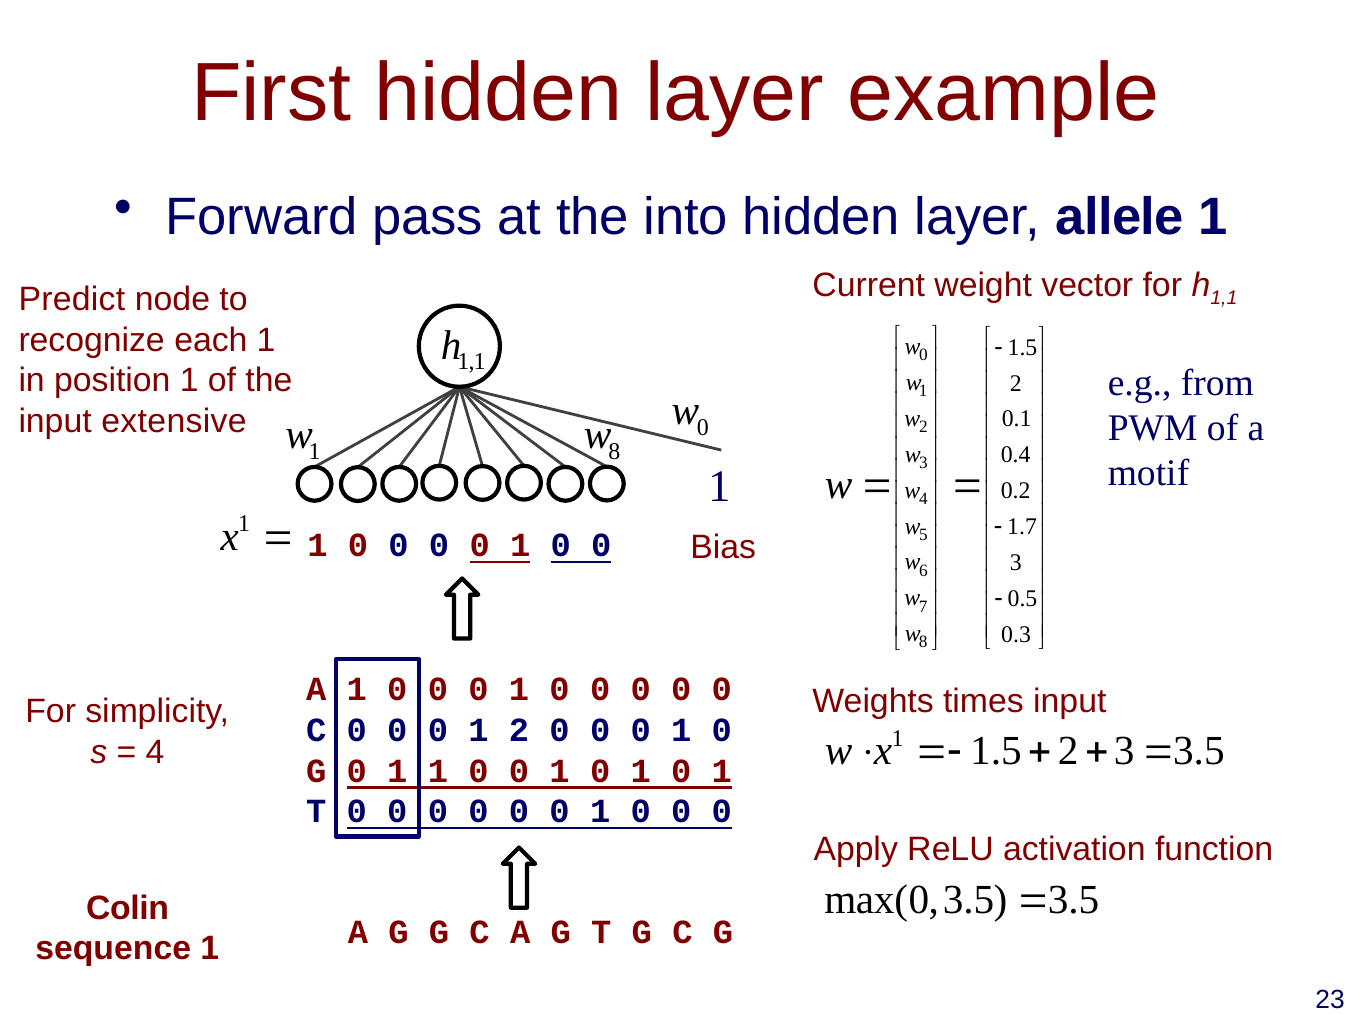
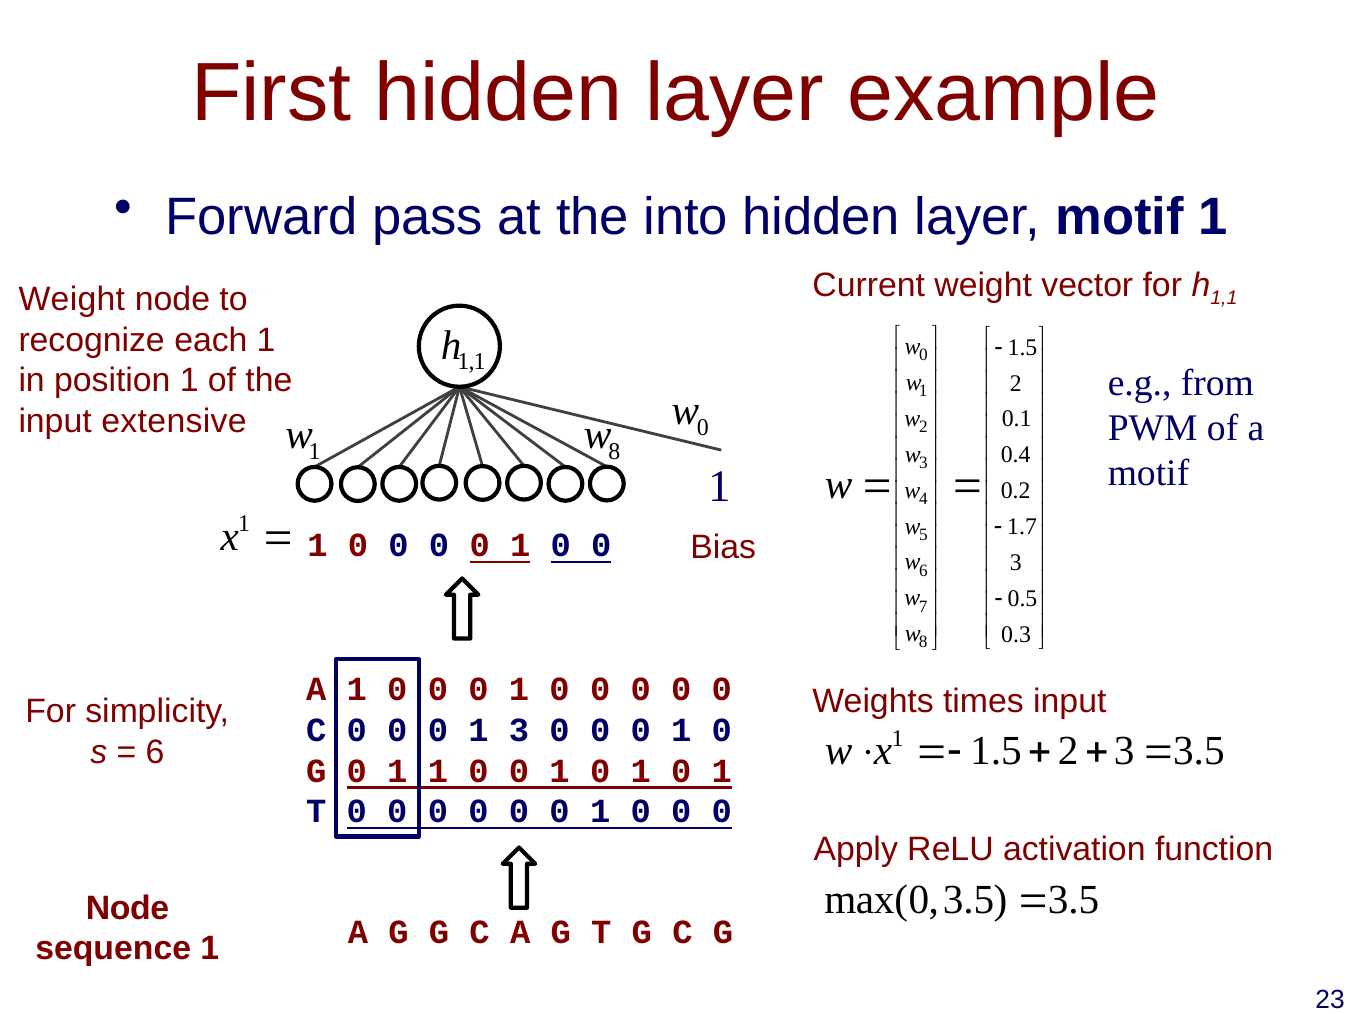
layer allele: allele -> motif
Predict at (72, 300): Predict -> Weight
0 0 1 2: 2 -> 3
4 at (155, 752): 4 -> 6
Colin at (128, 908): Colin -> Node
